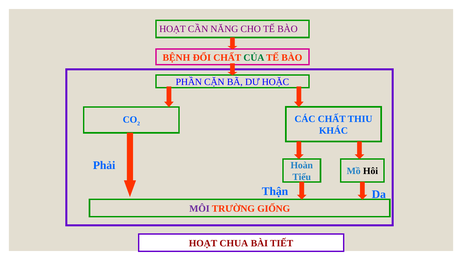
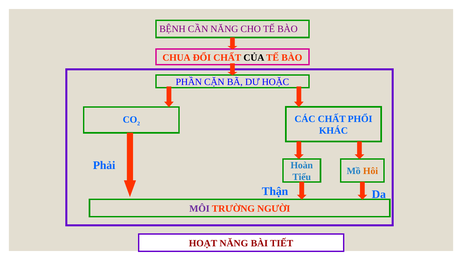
HOẠT at (173, 29): HOẠT -> BỆNH
BỆNH: BỆNH -> CHUA
CỦA colour: green -> black
THIU: THIU -> PHỔI
Hôi colour: black -> orange
GIỐNG: GIỐNG -> NGƯỜI
HOẠT CHUA: CHUA -> NĂNG
